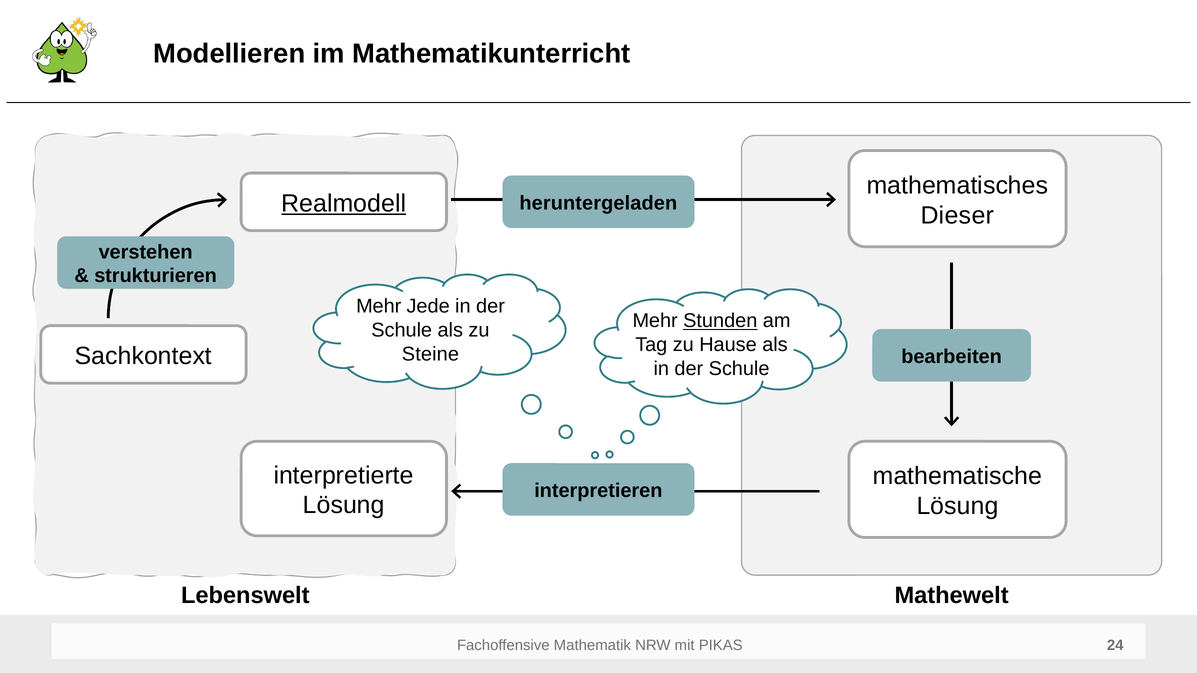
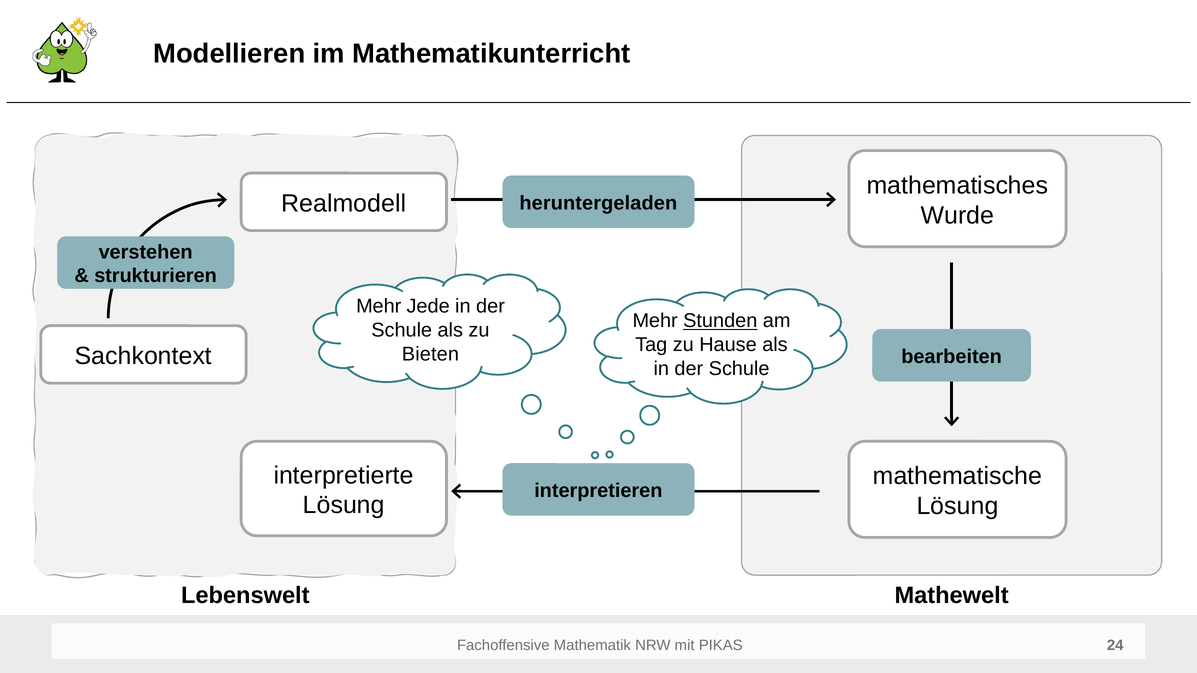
Realmodell underline: present -> none
Dieser: Dieser -> Wurde
Steine: Steine -> Bieten
